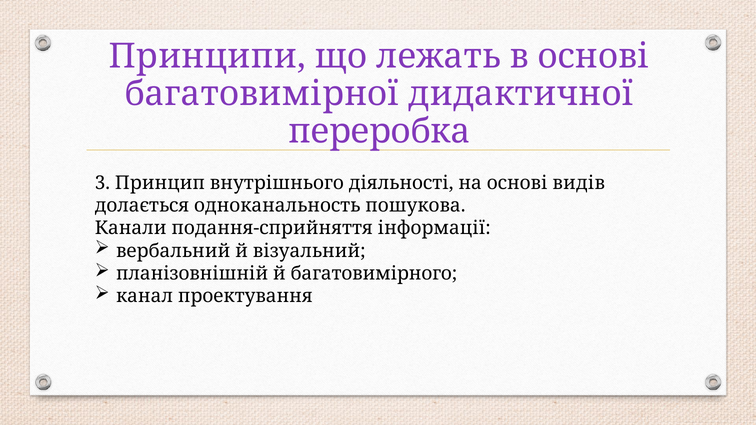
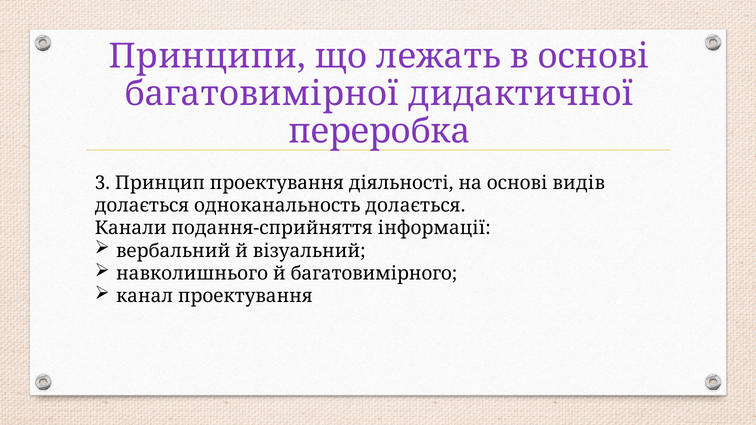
Принцип внутрішнього: внутрішнього -> проектування
одноканальность пошукова: пошукова -> долається
планізовнішній: планізовнішній -> навколишнього
